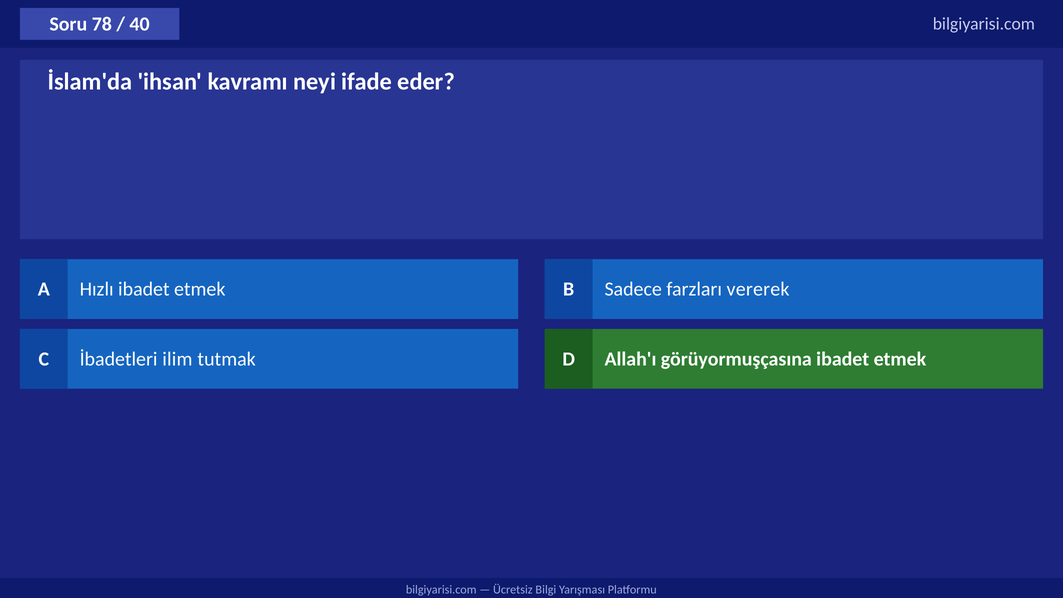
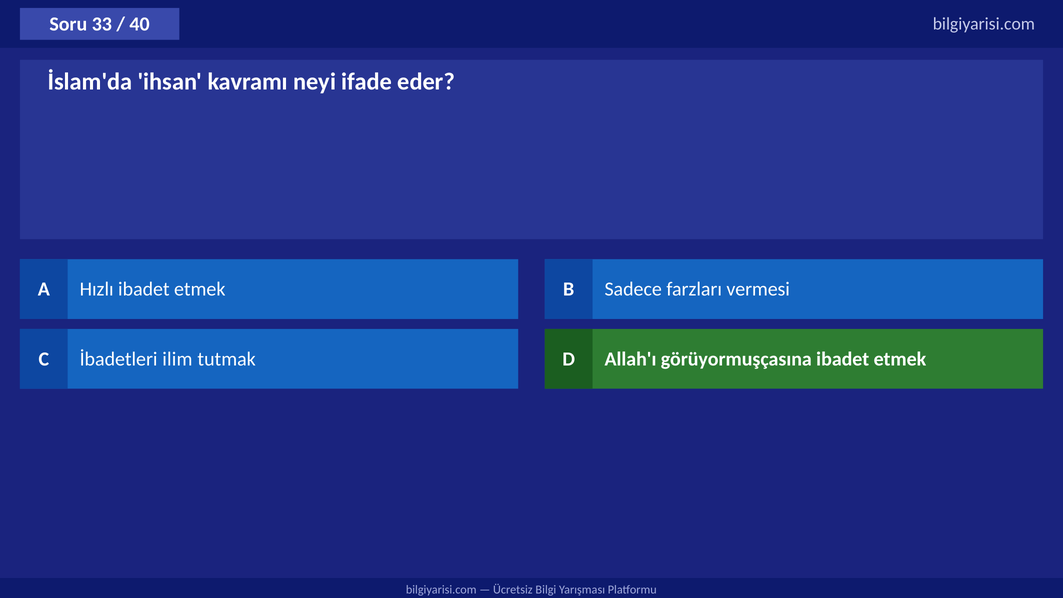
78: 78 -> 33
vererek: vererek -> vermesi
